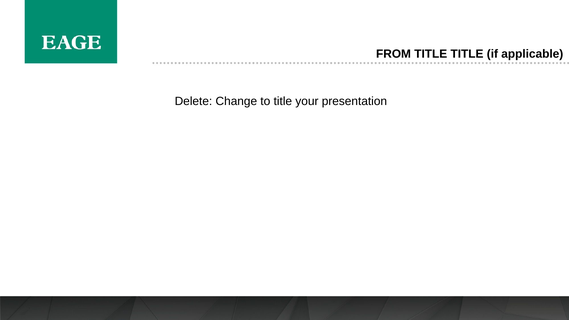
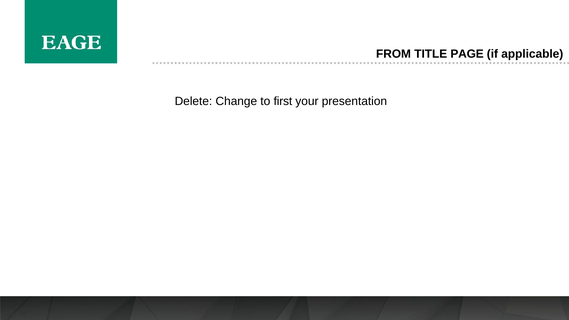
TITLE TITLE: TITLE -> PAGE
to title: title -> first
